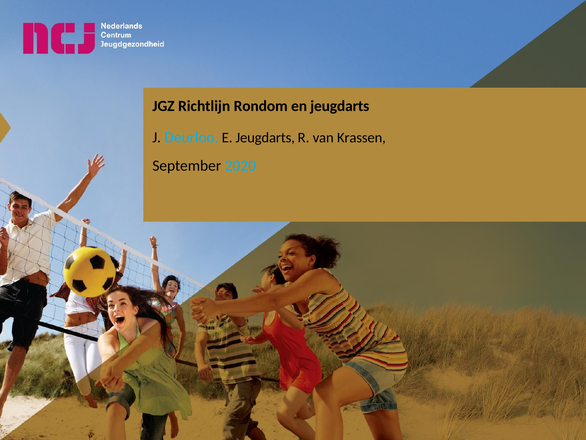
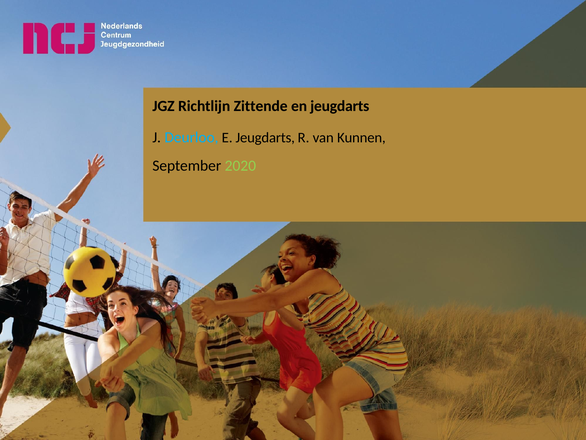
Rondom: Rondom -> Zittende
Krassen: Krassen -> Kunnen
2020 colour: light blue -> light green
